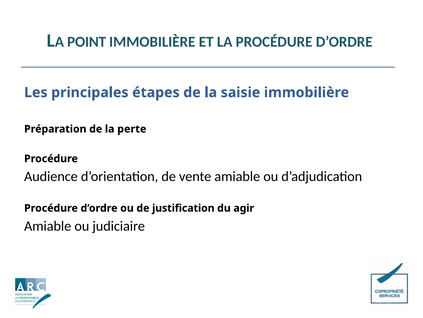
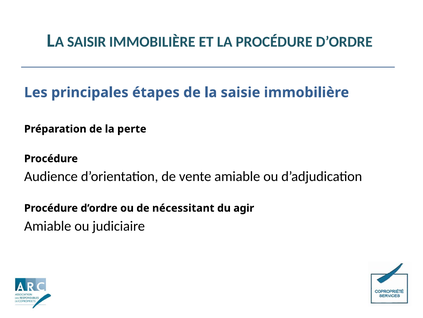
POINT: POINT -> SAISIR
justification: justification -> nécessitant
